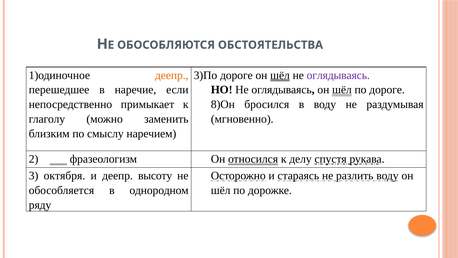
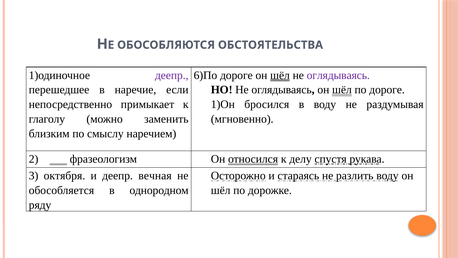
деепр at (172, 75) colour: orange -> purple
3)По: 3)По -> 6)По
8)Он: 8)Он -> 1)Он
высоту: высоту -> вечная
